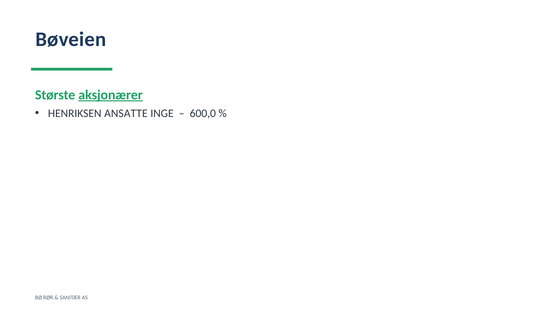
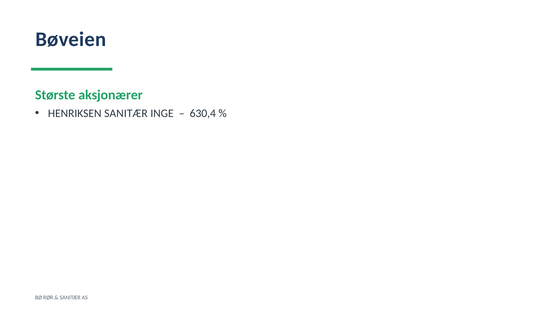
aksjonærer underline: present -> none
HENRIKSEN ANSATTE: ANSATTE -> SANITÆR
600,0: 600,0 -> 630,4
